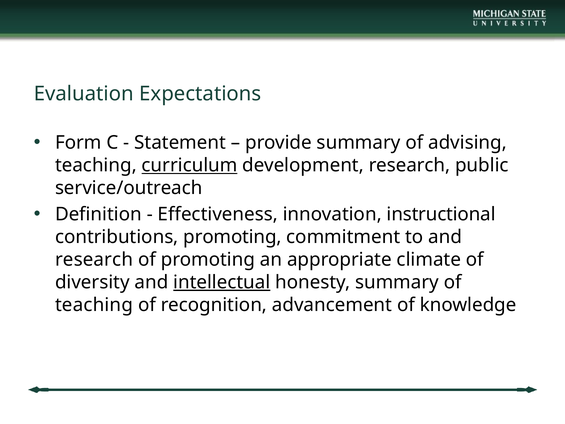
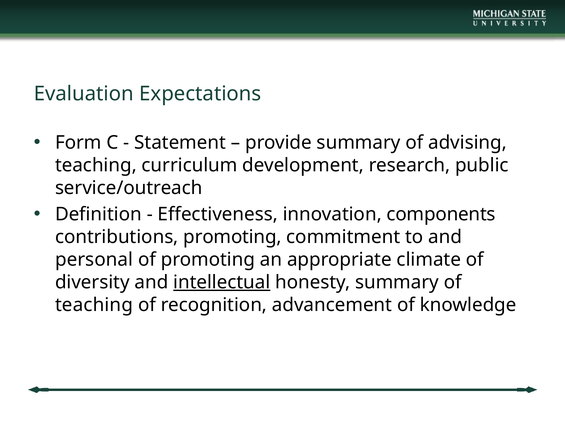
curriculum underline: present -> none
instructional: instructional -> components
research at (94, 259): research -> personal
